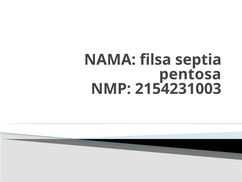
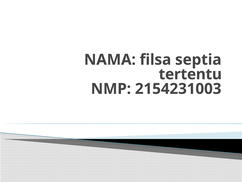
pentosa: pentosa -> tertentu
